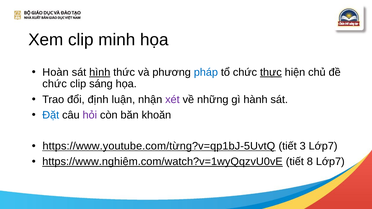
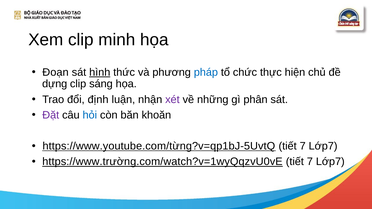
Hoàn: Hoàn -> Đoạn
thực underline: present -> none
chức at (55, 84): chức -> dựng
hành: hành -> phân
Đặt colour: blue -> purple
hỏi colour: purple -> blue
3 at (303, 146): 3 -> 7
https://www.nghiệm.com/watch?v=1wyQqzvU0vE: https://www.nghiệm.com/watch?v=1wyQqzvU0vE -> https://www.trường.com/watch?v=1wyQqzvU0vE
8 at (310, 162): 8 -> 7
